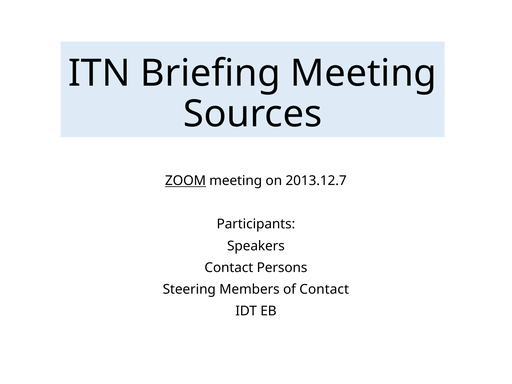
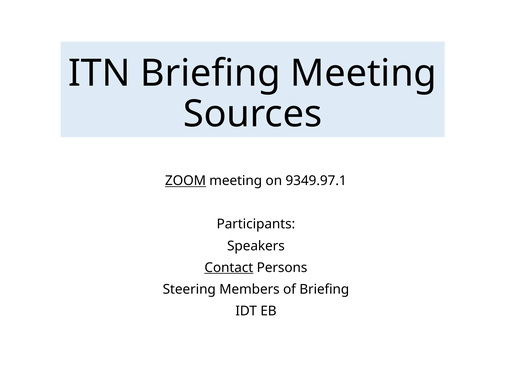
2013.12.7: 2013.12.7 -> 9349.97.1
Contact at (229, 268) underline: none -> present
of Contact: Contact -> Briefing
